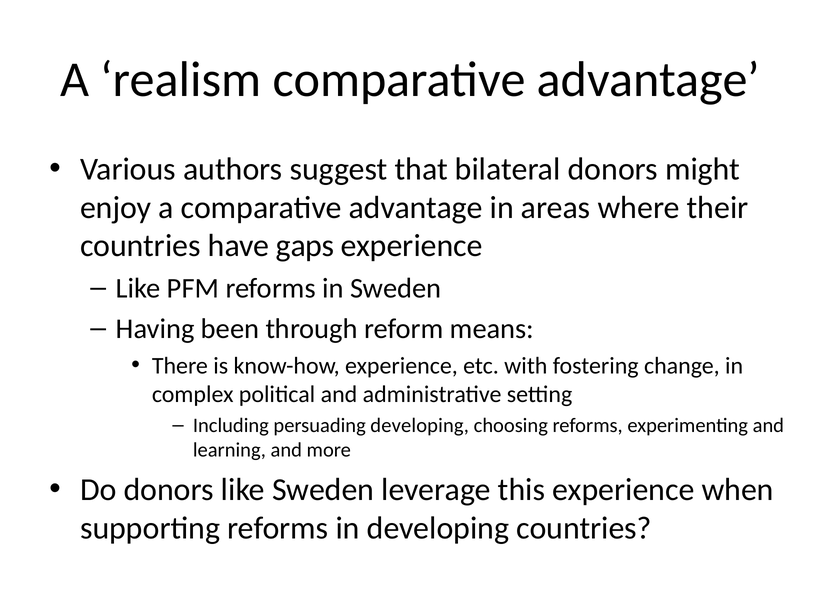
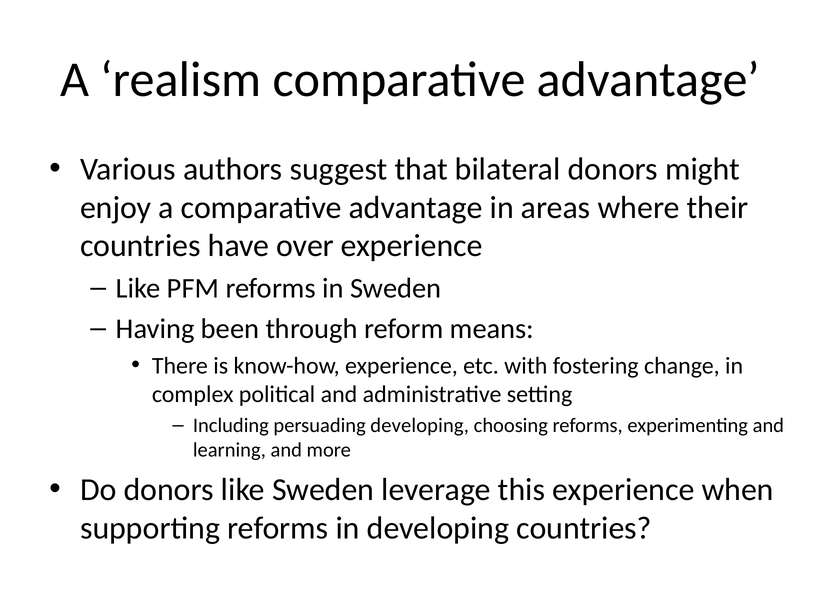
gaps: gaps -> over
